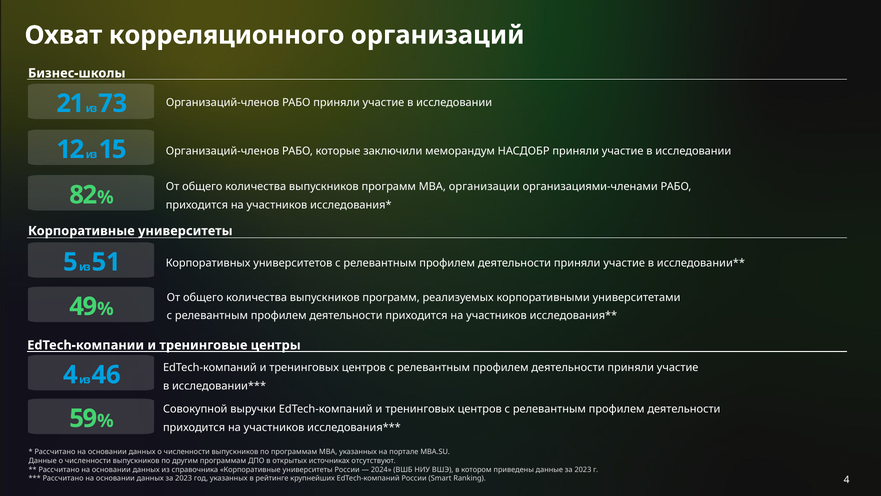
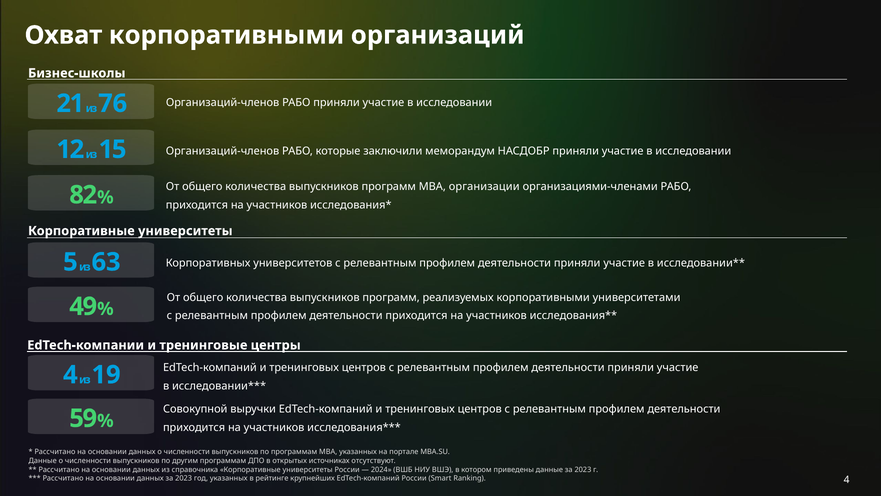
Охват корреляционного: корреляционного -> корпоративными
73: 73 -> 76
51: 51 -> 63
46: 46 -> 19
